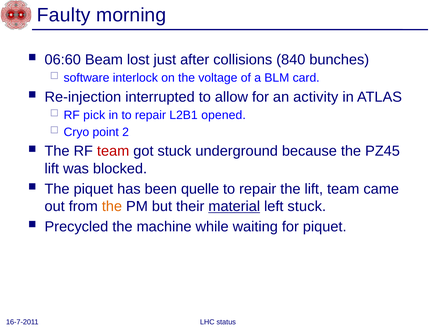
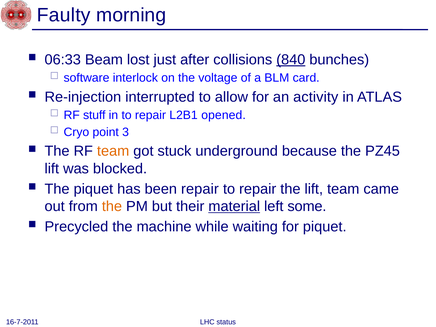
06:60: 06:60 -> 06:33
840 underline: none -> present
pick: pick -> stuff
2: 2 -> 3
team at (113, 151) colour: red -> orange
been quelle: quelle -> repair
left stuck: stuck -> some
